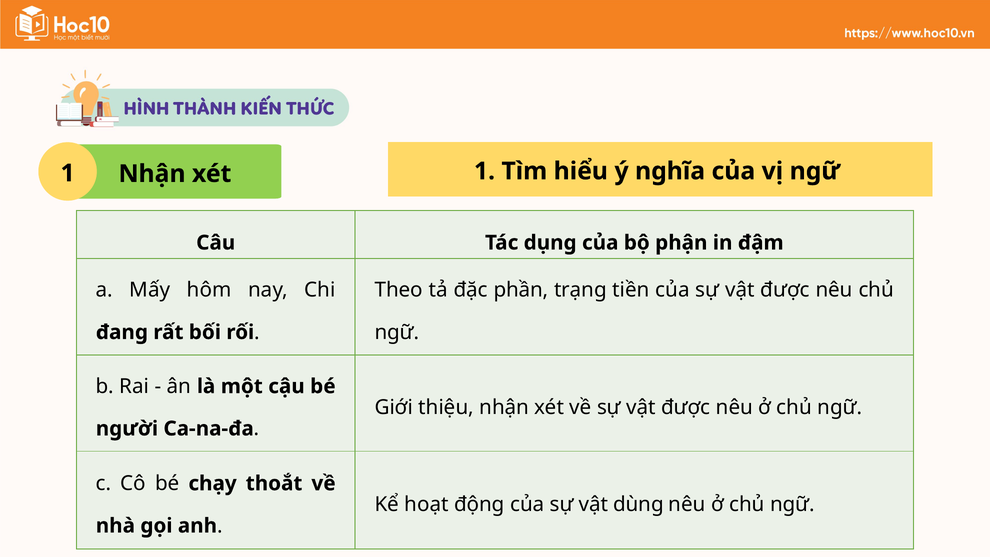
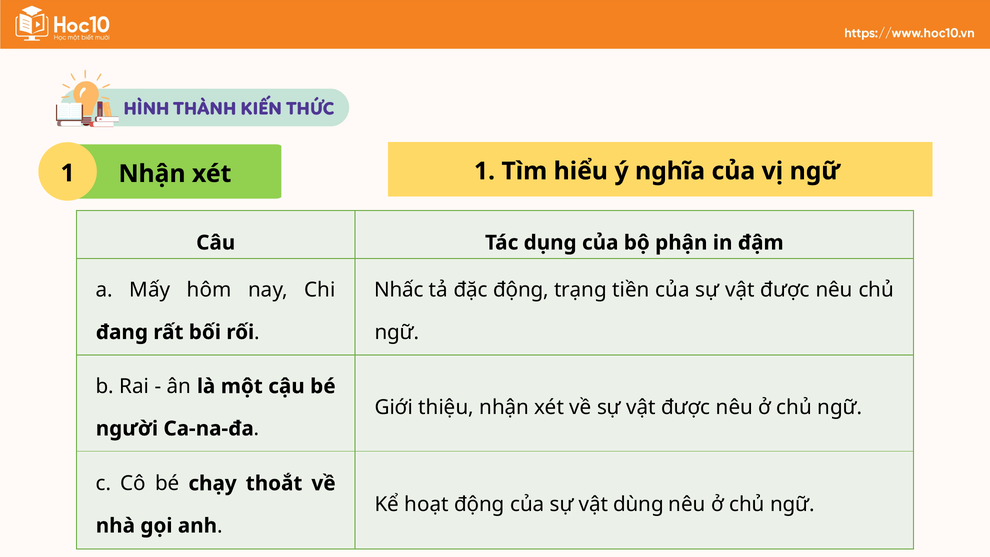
Theo: Theo -> Nhấc
đặc phần: phần -> động
